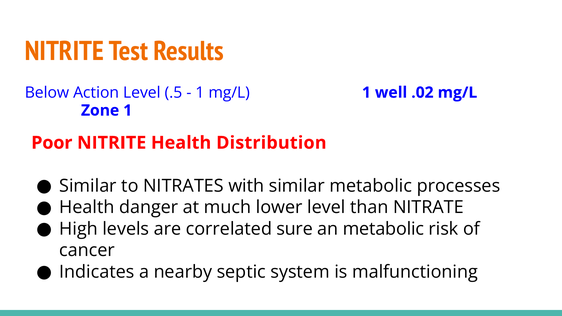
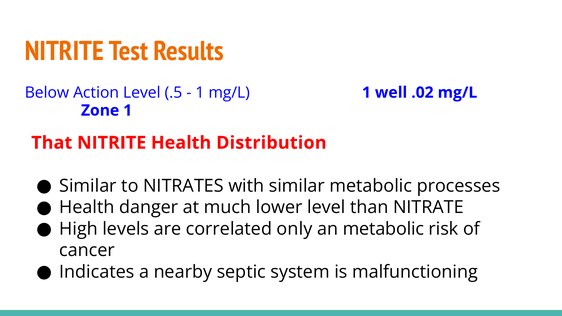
Poor: Poor -> That
sure: sure -> only
